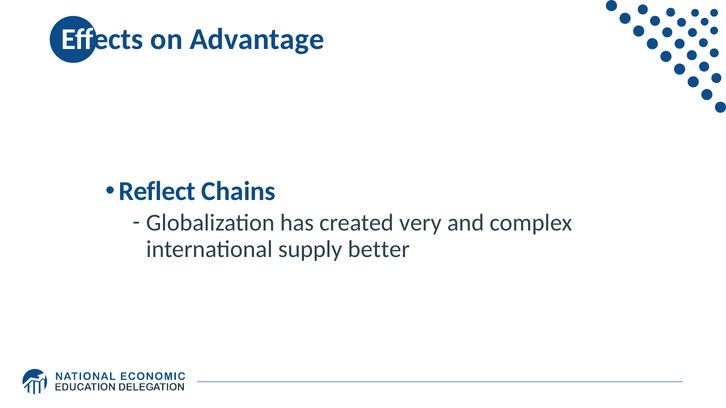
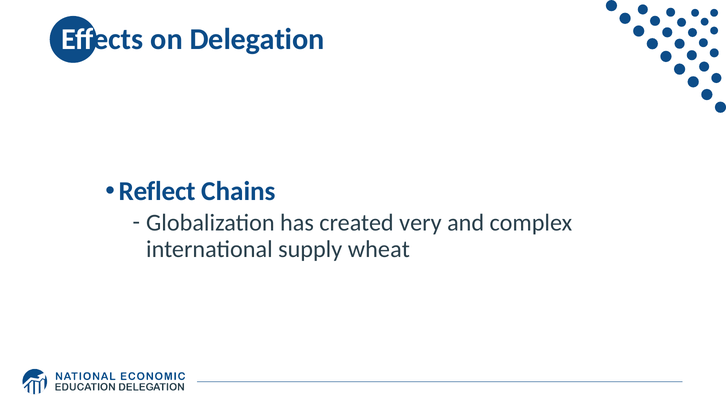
Advantage: Advantage -> Delegation
better: better -> wheat
